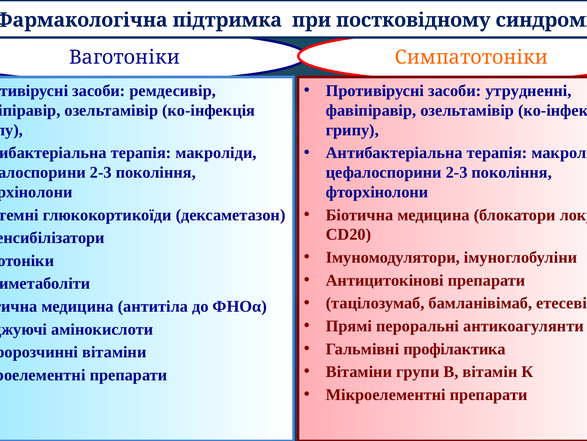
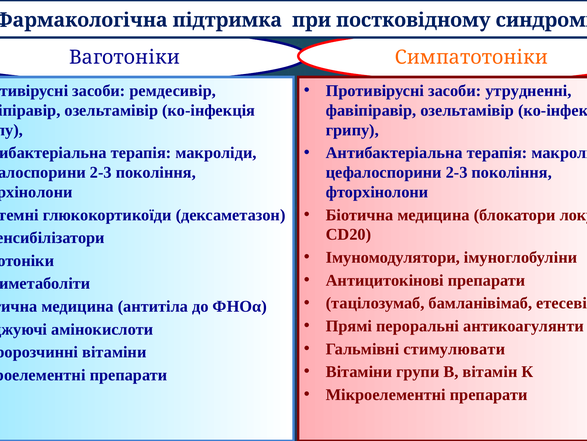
профілактика: профілактика -> стимулювати
